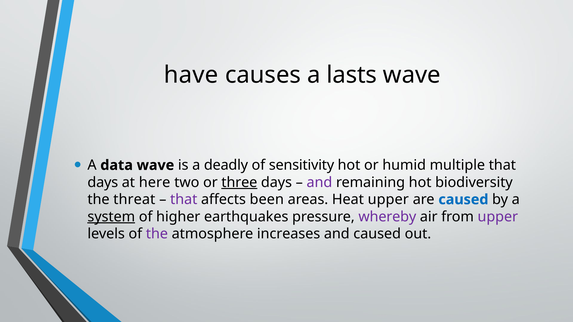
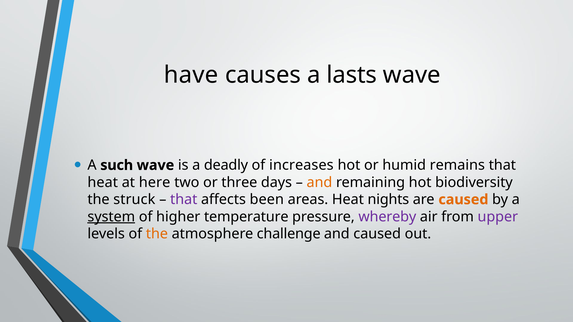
data: data -> such
sensitivity: sensitivity -> increases
multiple: multiple -> remains
days at (103, 183): days -> heat
three underline: present -> none
and at (319, 183) colour: purple -> orange
threat: threat -> struck
Heat upper: upper -> nights
caused at (463, 200) colour: blue -> orange
earthquakes: earthquakes -> temperature
the at (157, 234) colour: purple -> orange
increases: increases -> challenge
